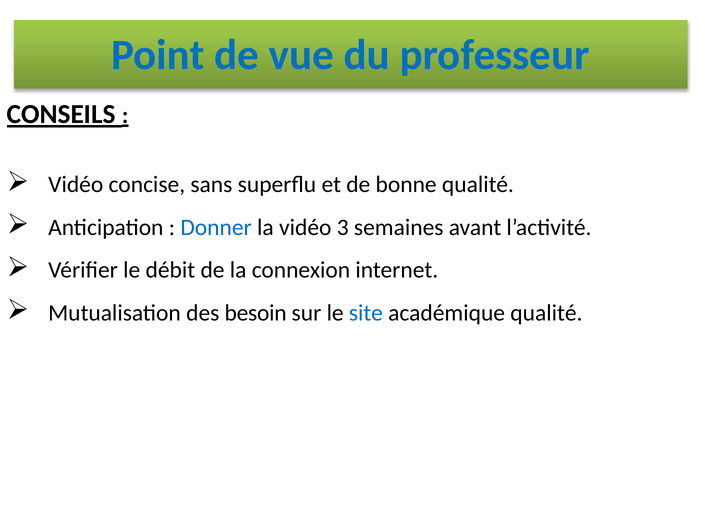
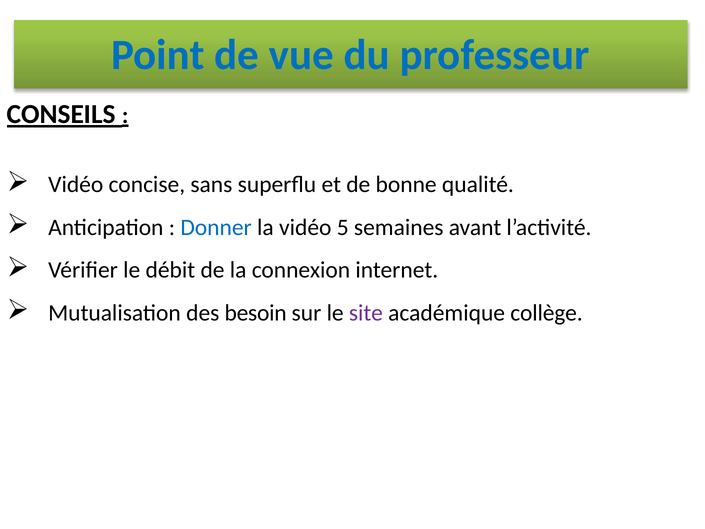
3: 3 -> 5
site colour: blue -> purple
académique qualité: qualité -> collège
